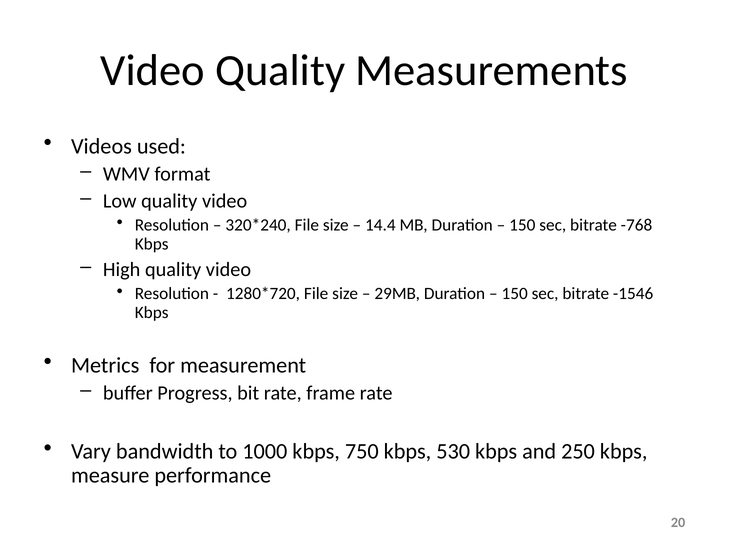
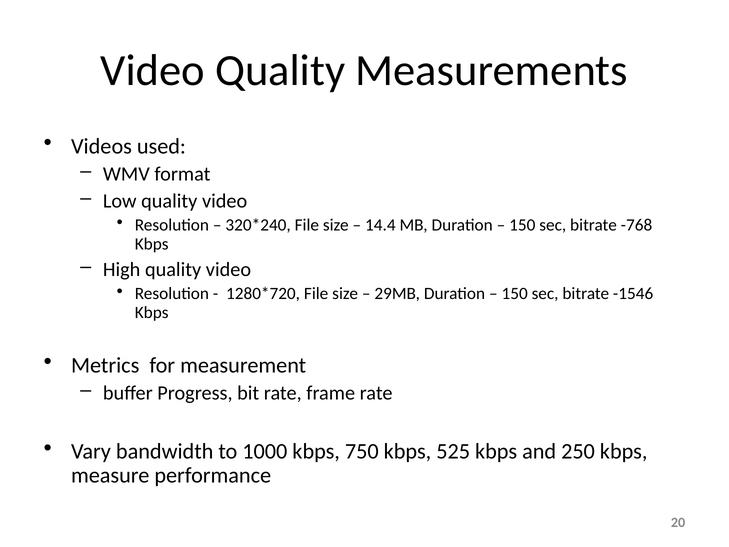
530: 530 -> 525
